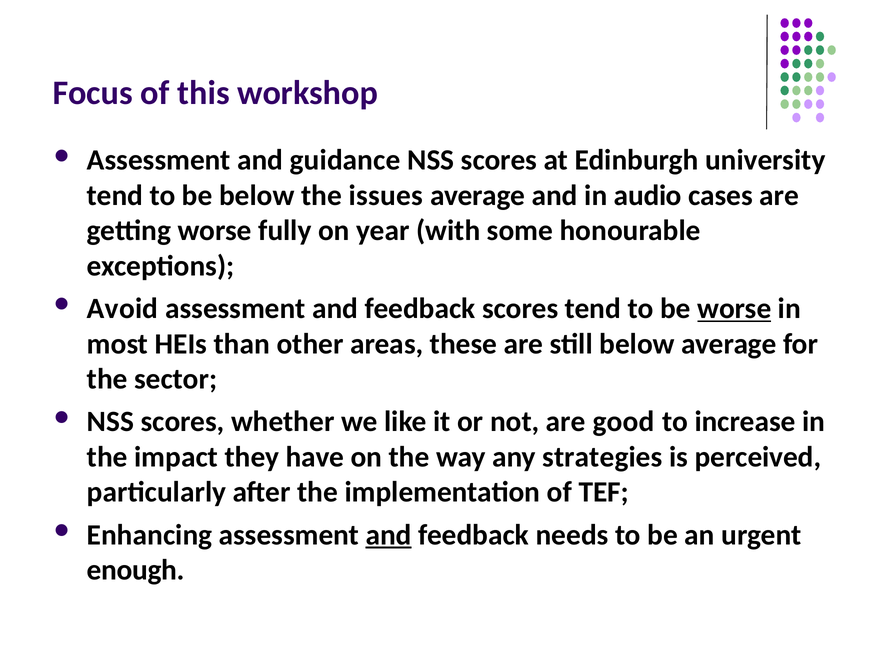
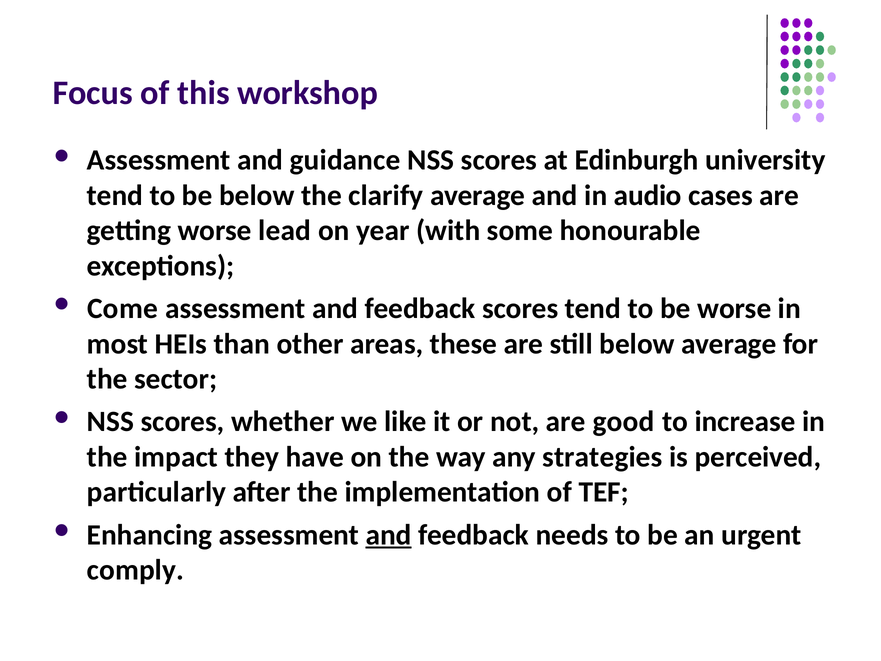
issues: issues -> clarify
fully: fully -> lead
Avoid: Avoid -> Come
worse at (734, 309) underline: present -> none
enough: enough -> comply
